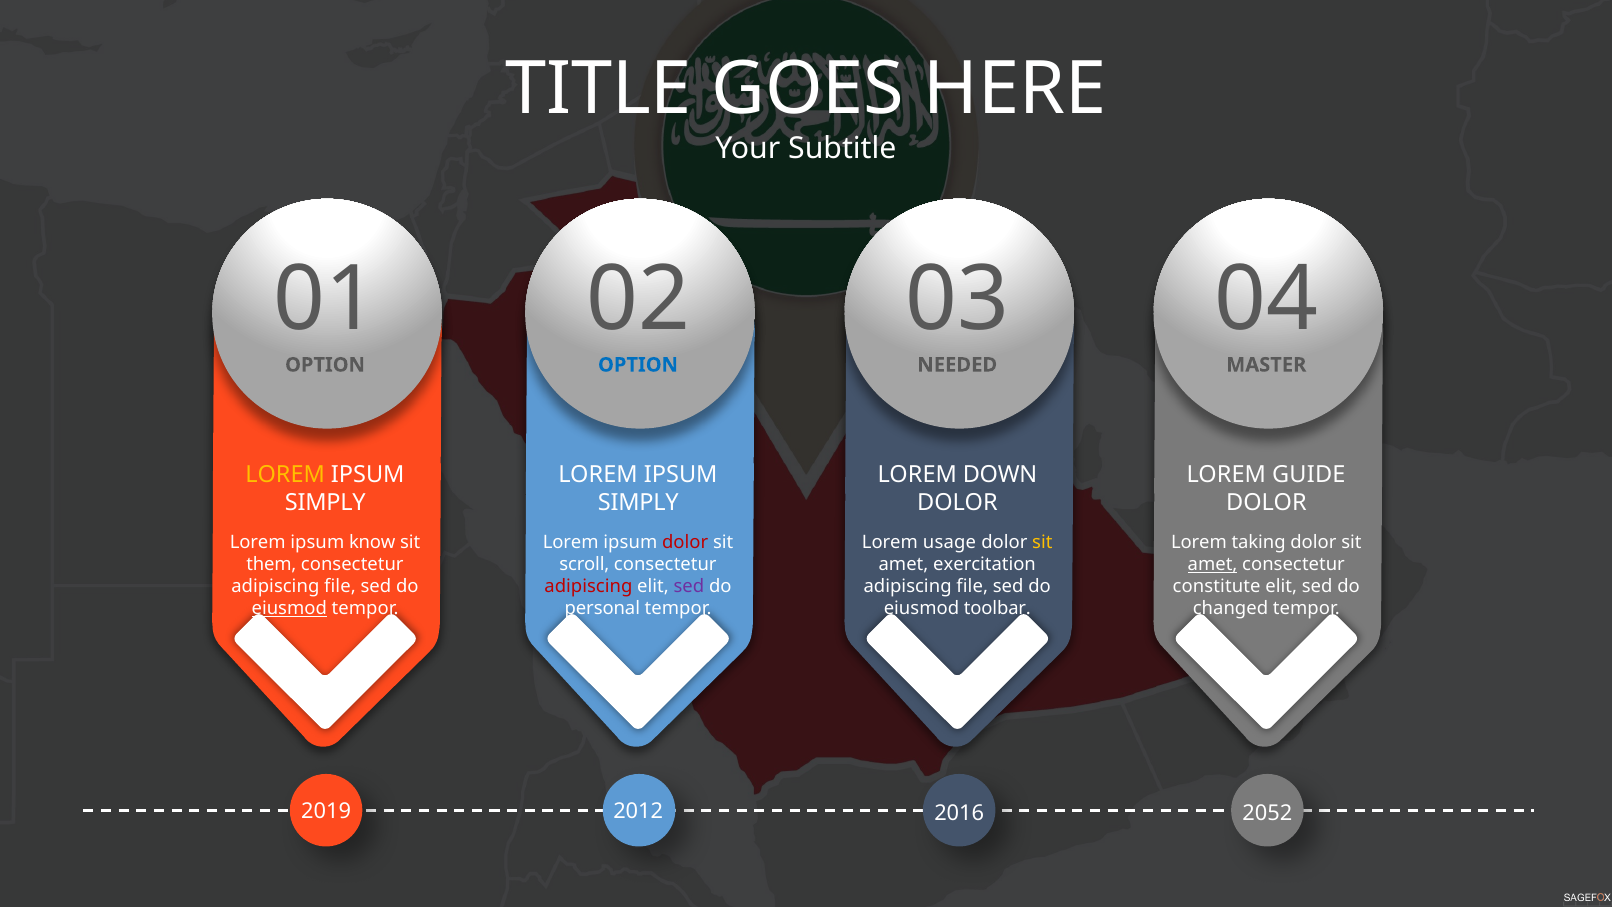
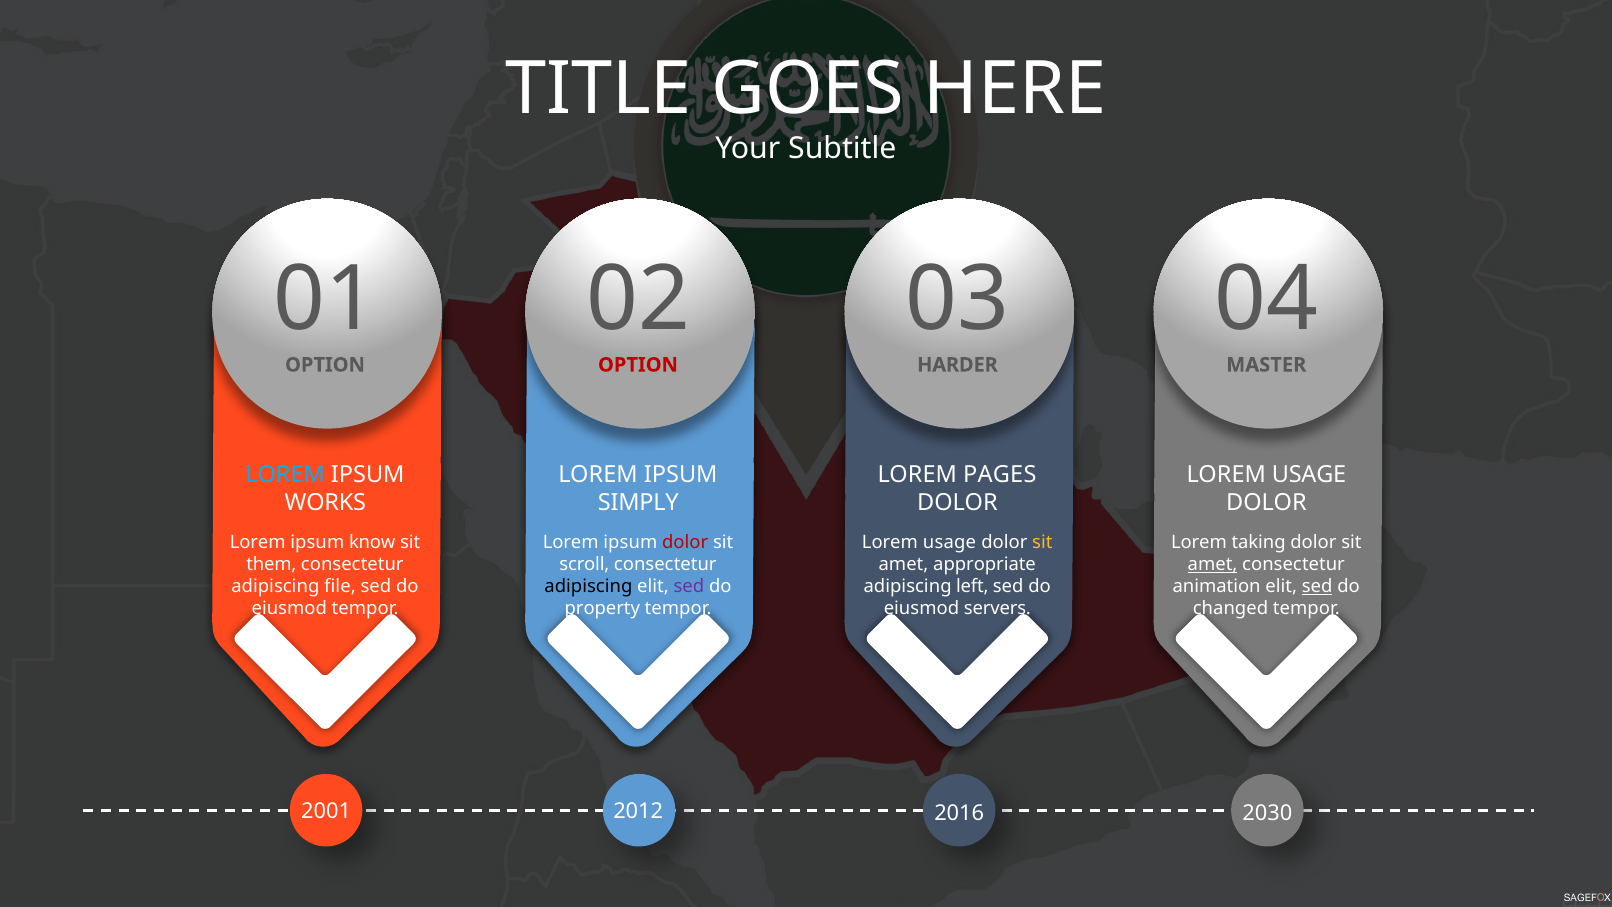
OPTION at (638, 365) colour: blue -> red
NEEDED: NEEDED -> HARDER
LOREM at (285, 475) colour: yellow -> light blue
DOWN: DOWN -> PAGES
GUIDE at (1309, 475): GUIDE -> USAGE
SIMPLY at (325, 503): SIMPLY -> WORKS
exercitation: exercitation -> appropriate
adipiscing at (588, 586) colour: red -> black
file at (972, 586): file -> left
constitute: constitute -> animation
sed at (1317, 586) underline: none -> present
eiusmod at (289, 608) underline: present -> none
personal: personal -> property
toolbar: toolbar -> servers
2019: 2019 -> 2001
2052: 2052 -> 2030
